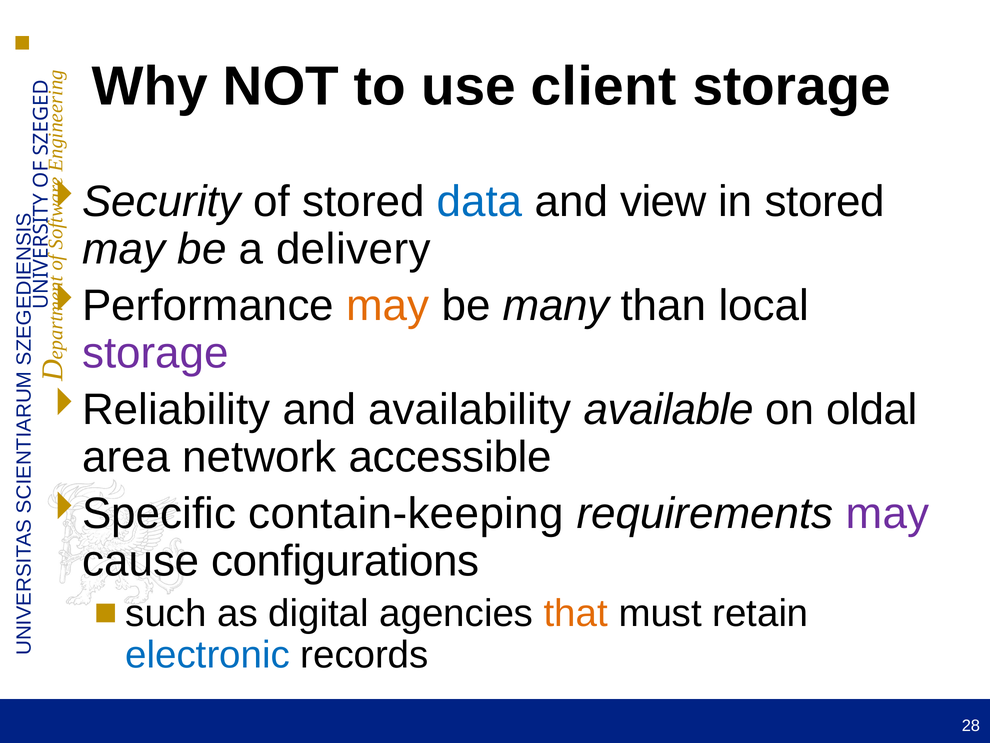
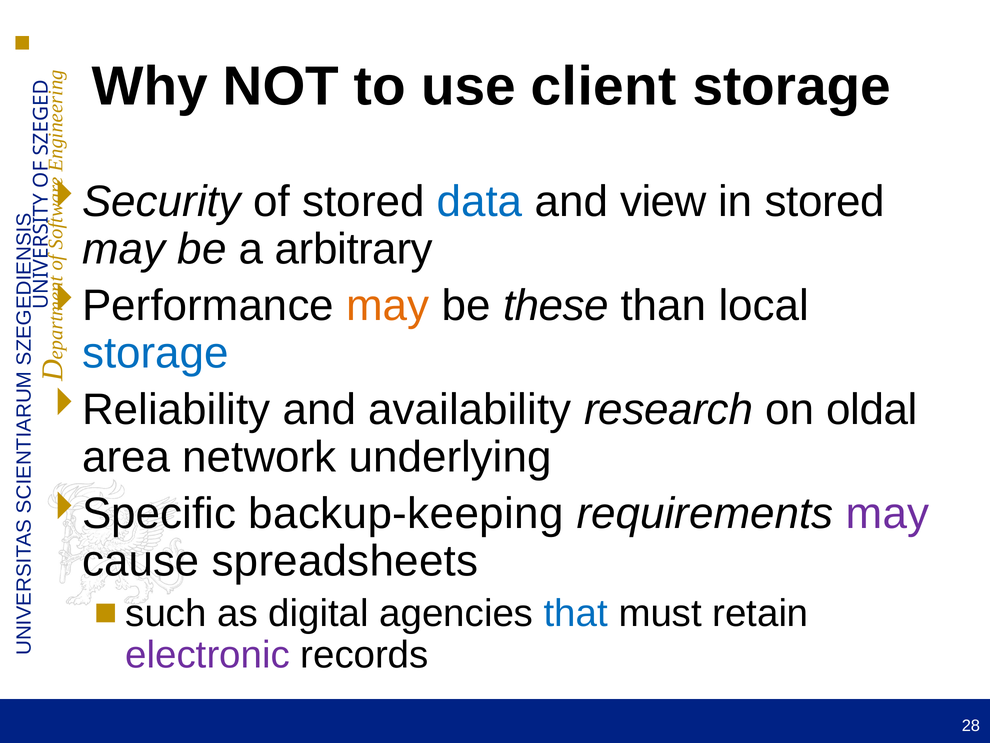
delivery: delivery -> arbitrary
many: many -> these
storage at (156, 353) colour: purple -> blue
available: available -> research
accessible: accessible -> underlying
contain-keeping: contain-keeping -> backup-keeping
configurations: configurations -> spreadsheets
that colour: orange -> blue
electronic colour: blue -> purple
